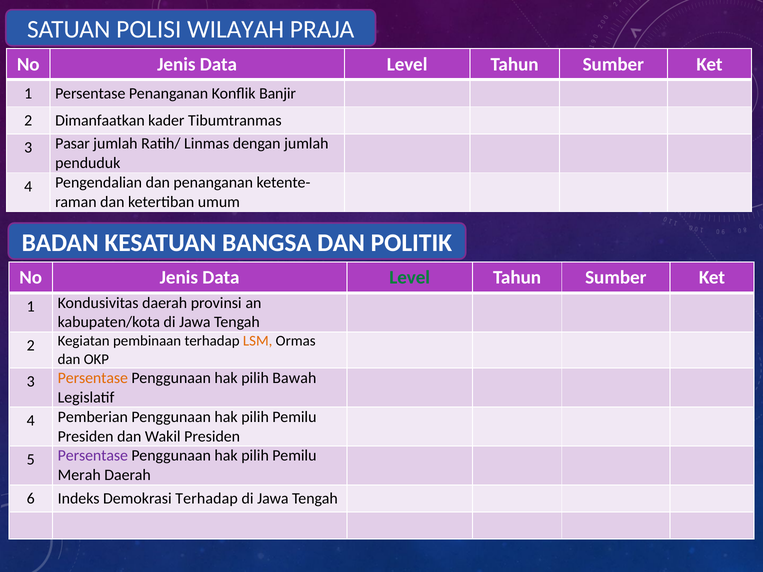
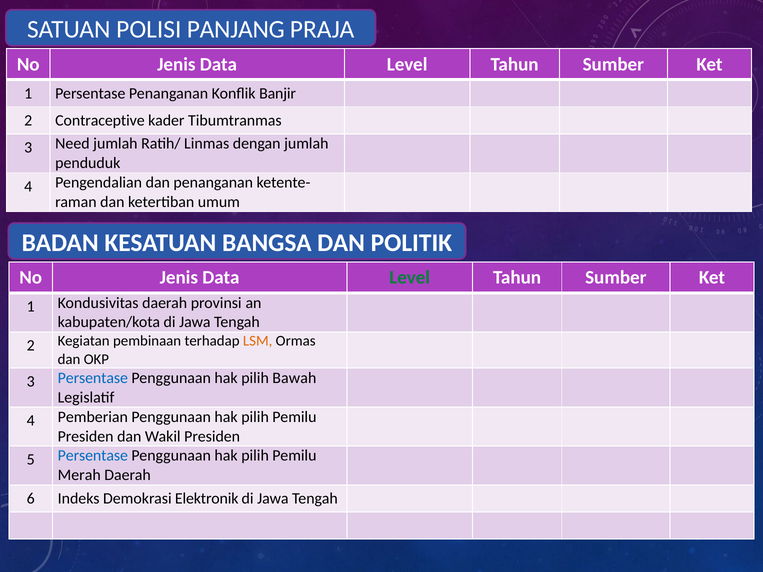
WILAYAH: WILAYAH -> PANJANG
Dimanfaatkan: Dimanfaatkan -> Contraceptive
Pasar: Pasar -> Need
Persentase at (93, 378) colour: orange -> blue
Persentase at (93, 456) colour: purple -> blue
Demokrasi Terhadap: Terhadap -> Elektronik
